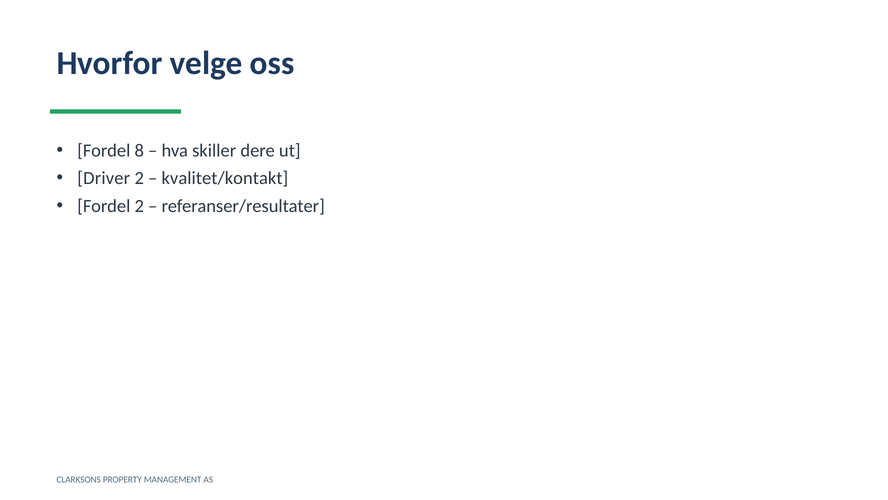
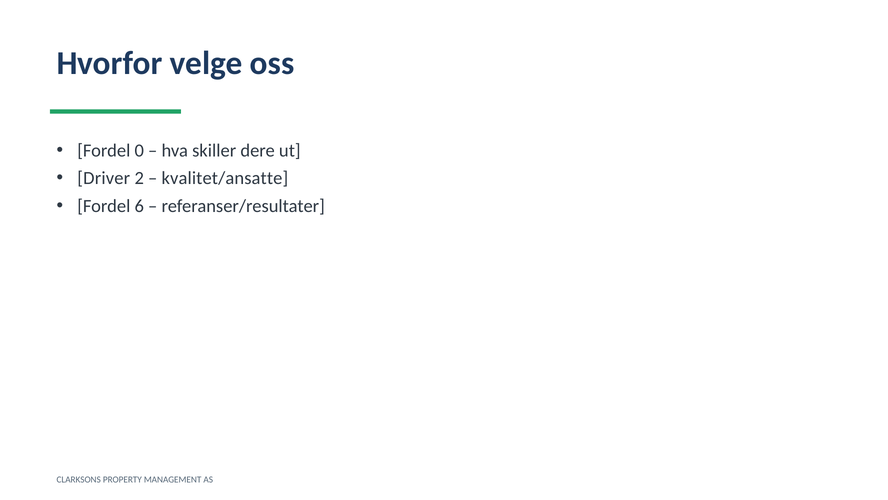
8: 8 -> 0
kvalitet/kontakt: kvalitet/kontakt -> kvalitet/ansatte
Fordel 2: 2 -> 6
